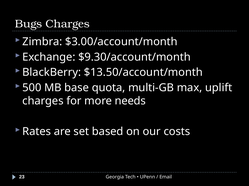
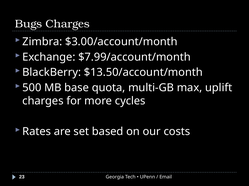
$9.30/account/month: $9.30/account/month -> $7.99/account/month
needs: needs -> cycles
